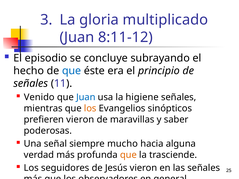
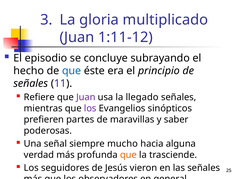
8:11-12: 8:11-12 -> 1:11-12
Venido: Venido -> Refiere
Juan at (86, 97) colour: blue -> purple
higiene: higiene -> llegado
los at (90, 108) colour: orange -> purple
prefieren vieron: vieron -> partes
